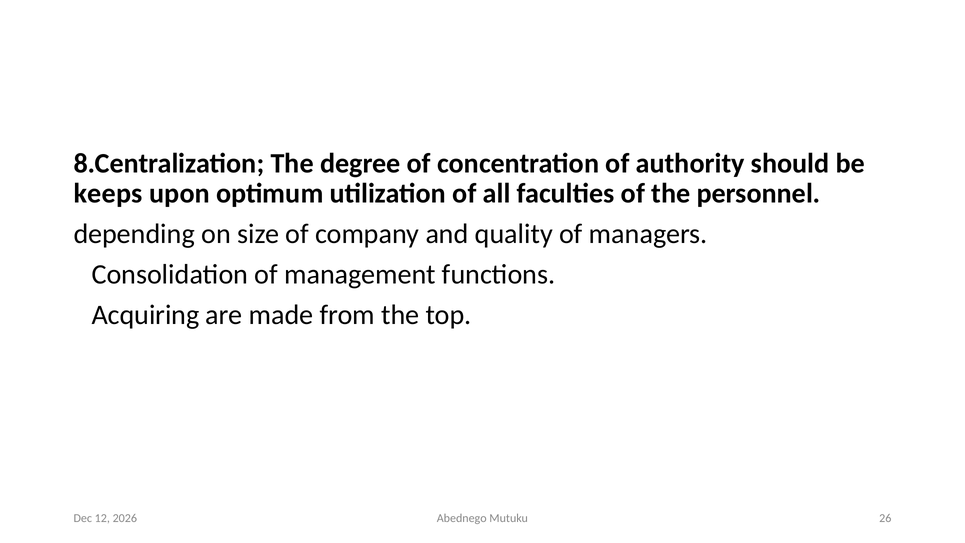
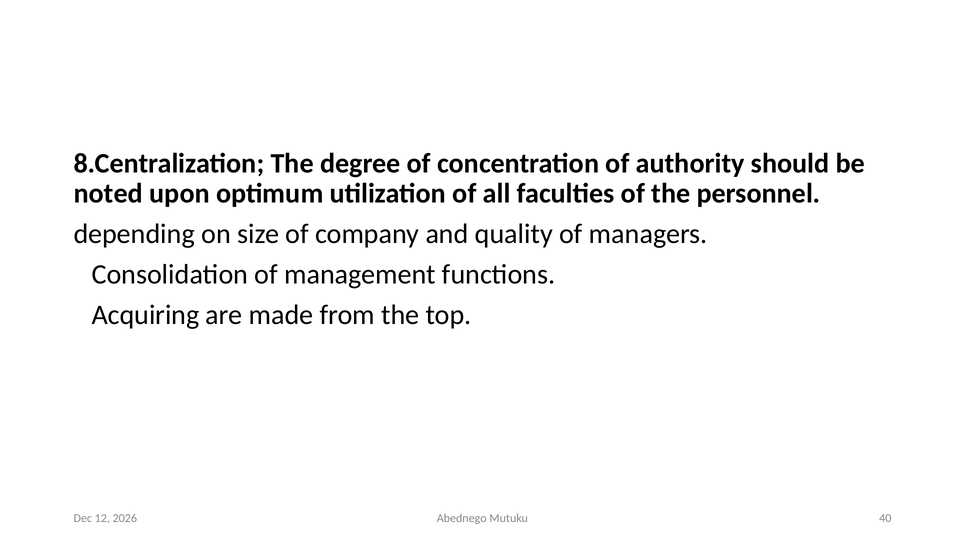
keeps: keeps -> noted
26: 26 -> 40
